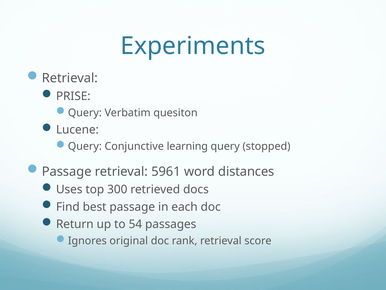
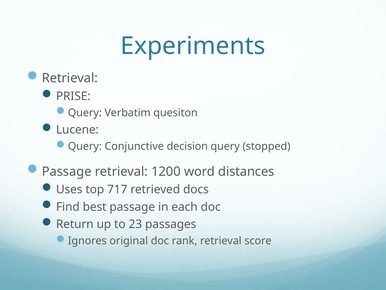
learning: learning -> decision
5961: 5961 -> 1200
300: 300 -> 717
54: 54 -> 23
